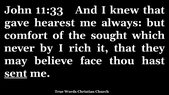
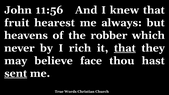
11:33: 11:33 -> 11:56
gave: gave -> fruit
comfort: comfort -> heavens
sought: sought -> robber
that at (125, 48) underline: none -> present
